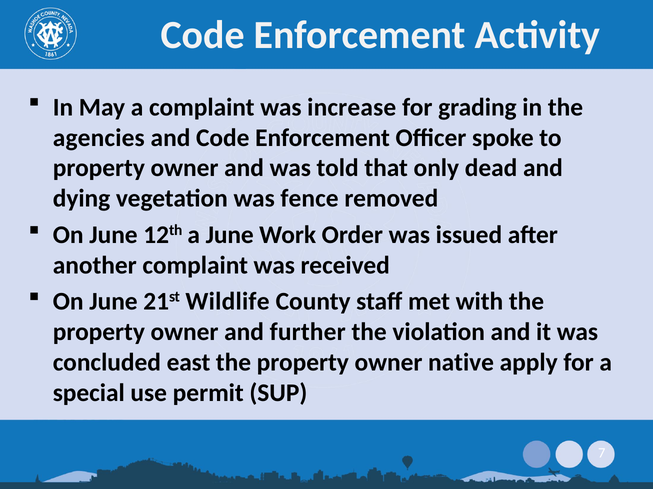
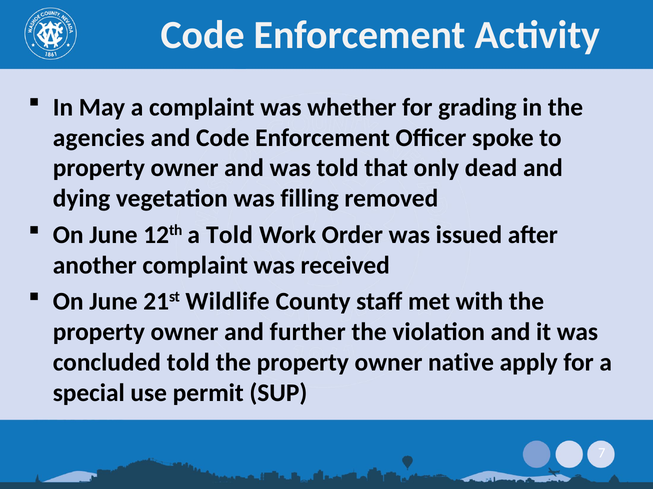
increase: increase -> whether
fence: fence -> filling
a June: June -> Told
concluded east: east -> told
